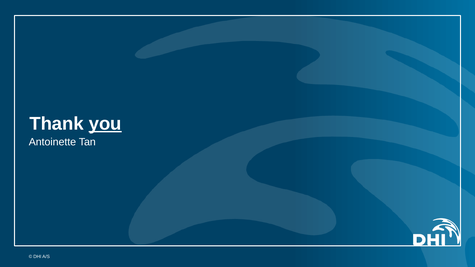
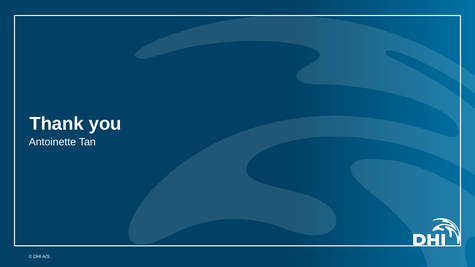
you underline: present -> none
